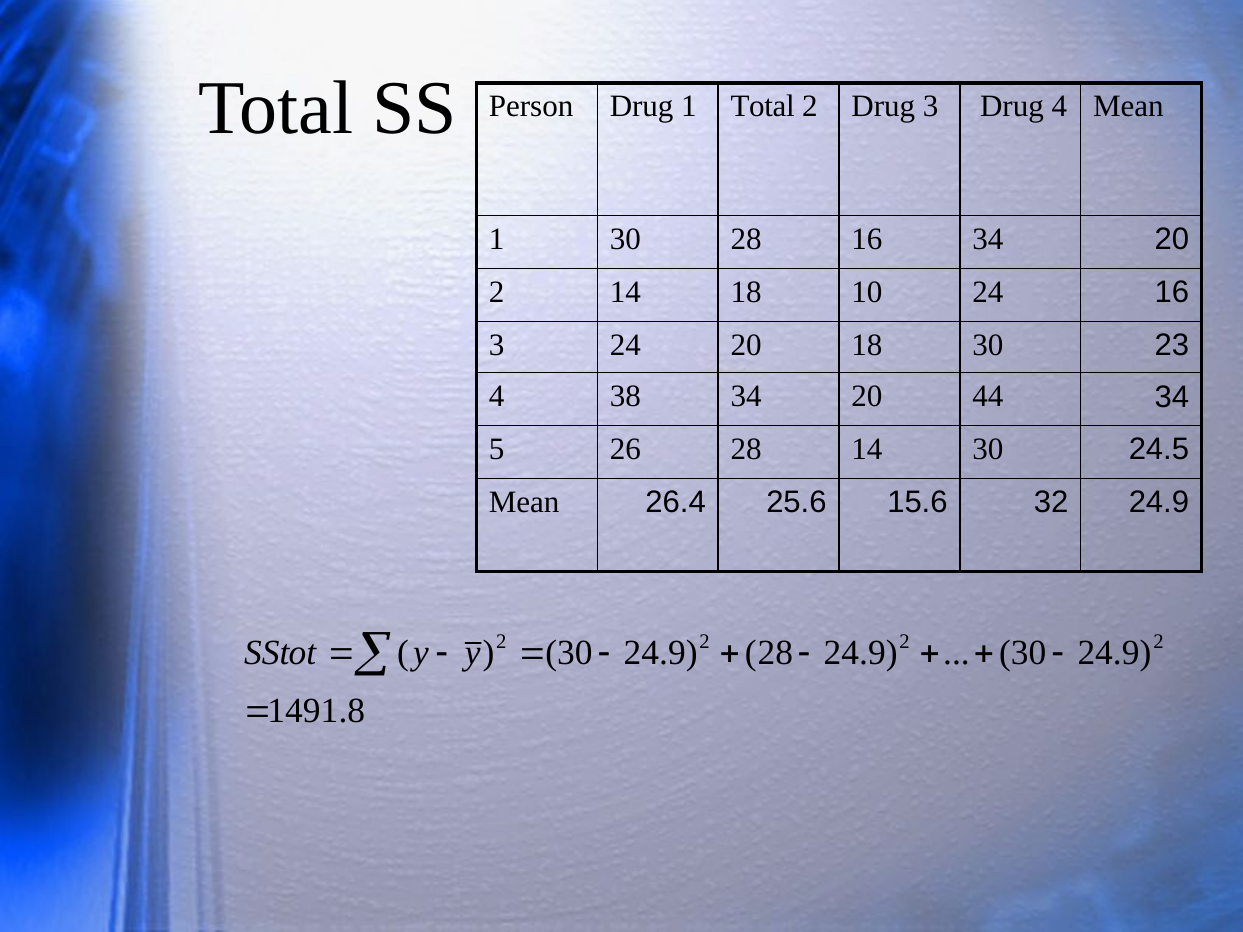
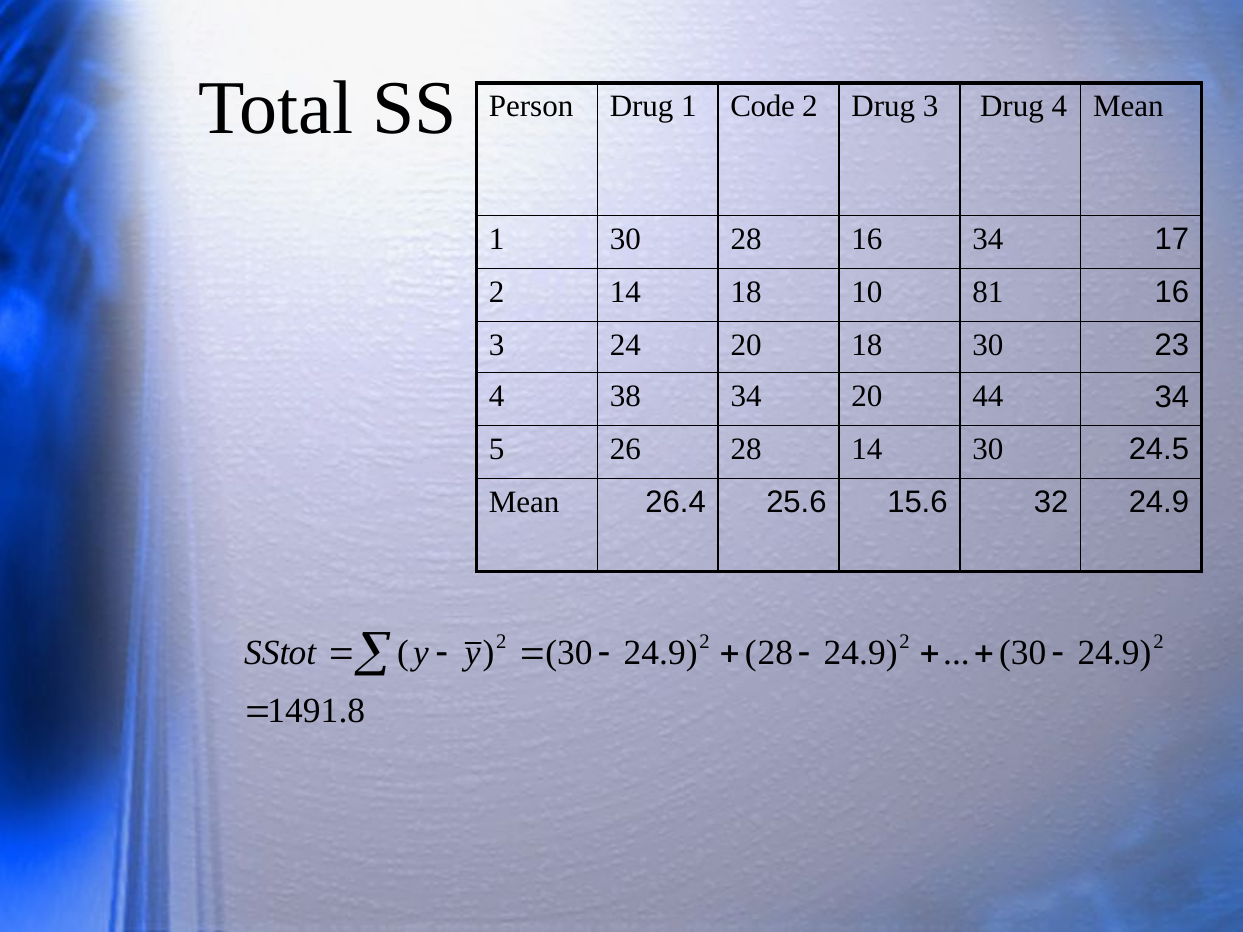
1 Total: Total -> Code
16 34 20: 20 -> 17
10 24: 24 -> 81
